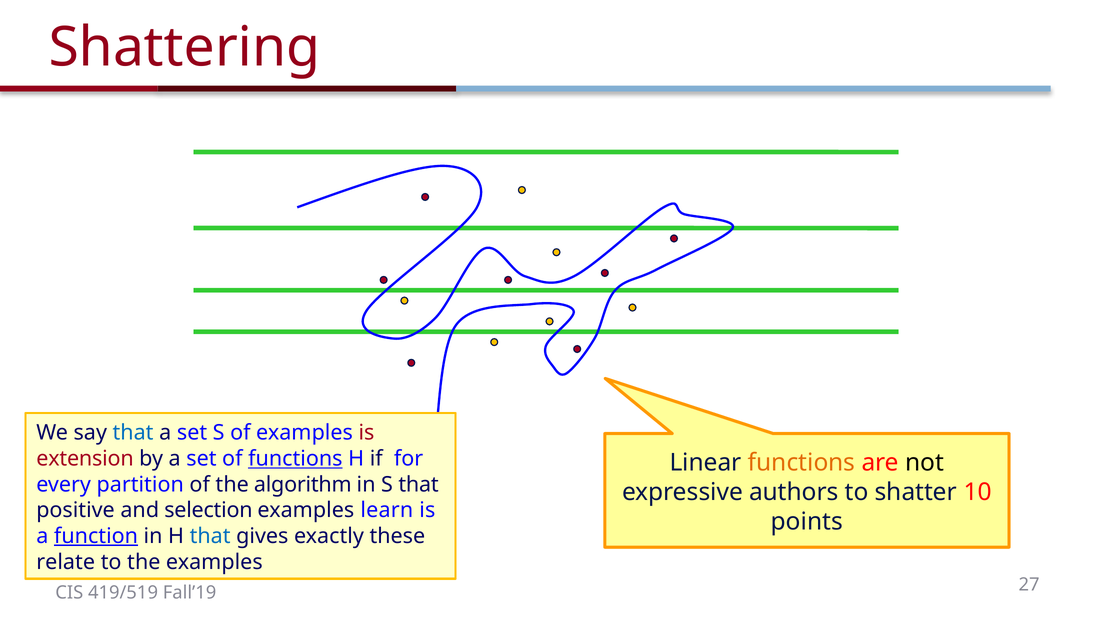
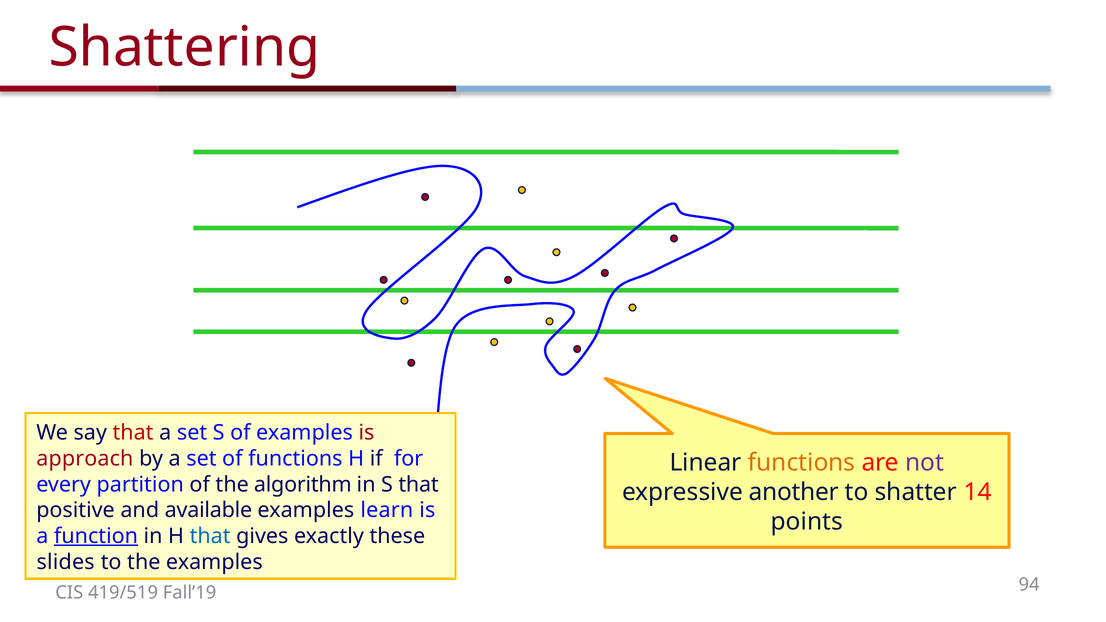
that at (133, 433) colour: blue -> red
extension: extension -> approach
functions at (295, 459) underline: present -> none
not colour: black -> purple
authors: authors -> another
10: 10 -> 14
selection: selection -> available
relate: relate -> slides
27: 27 -> 94
